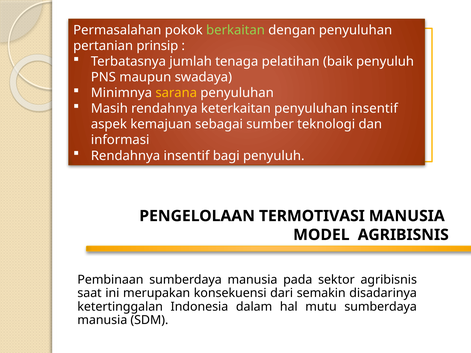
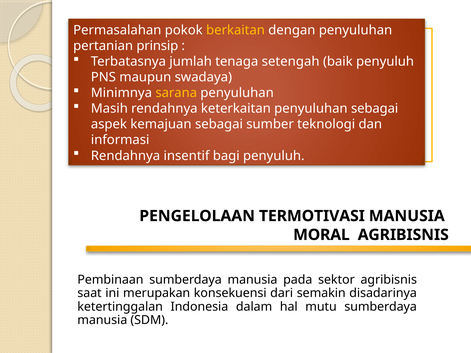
berkaitan colour: light green -> yellow
pelatihan: pelatihan -> setengah
penyuluhan insentif: insentif -> sebagai
MODEL: MODEL -> MORAL
